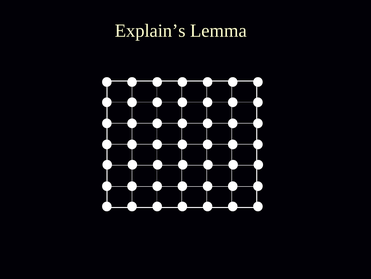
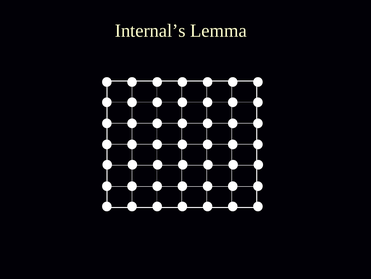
Explain’s: Explain’s -> Internal’s
